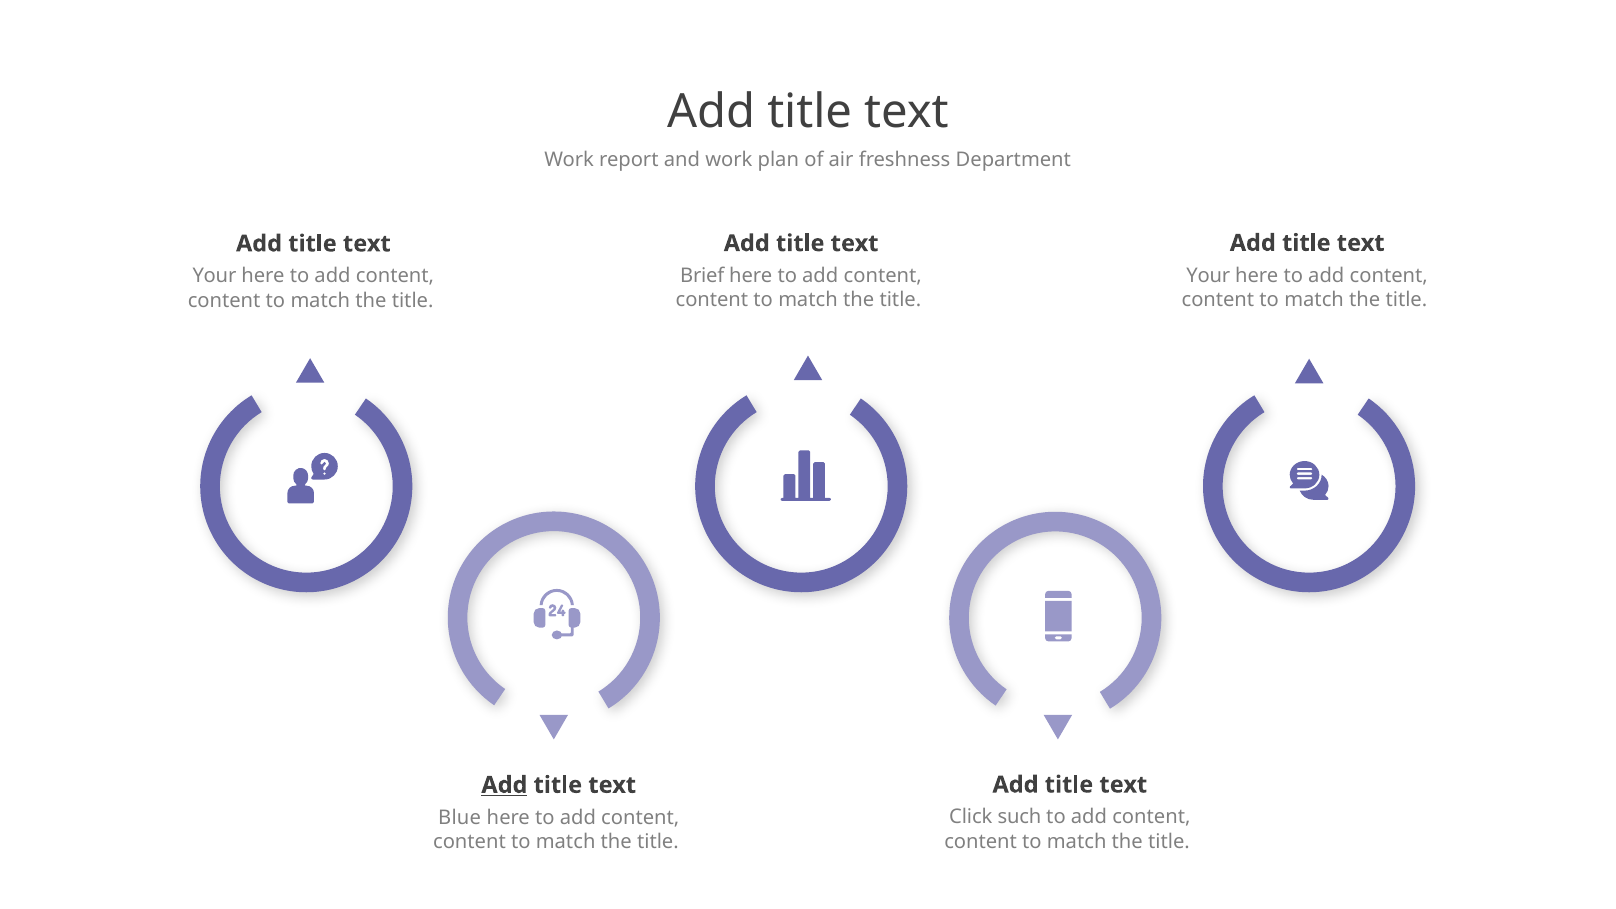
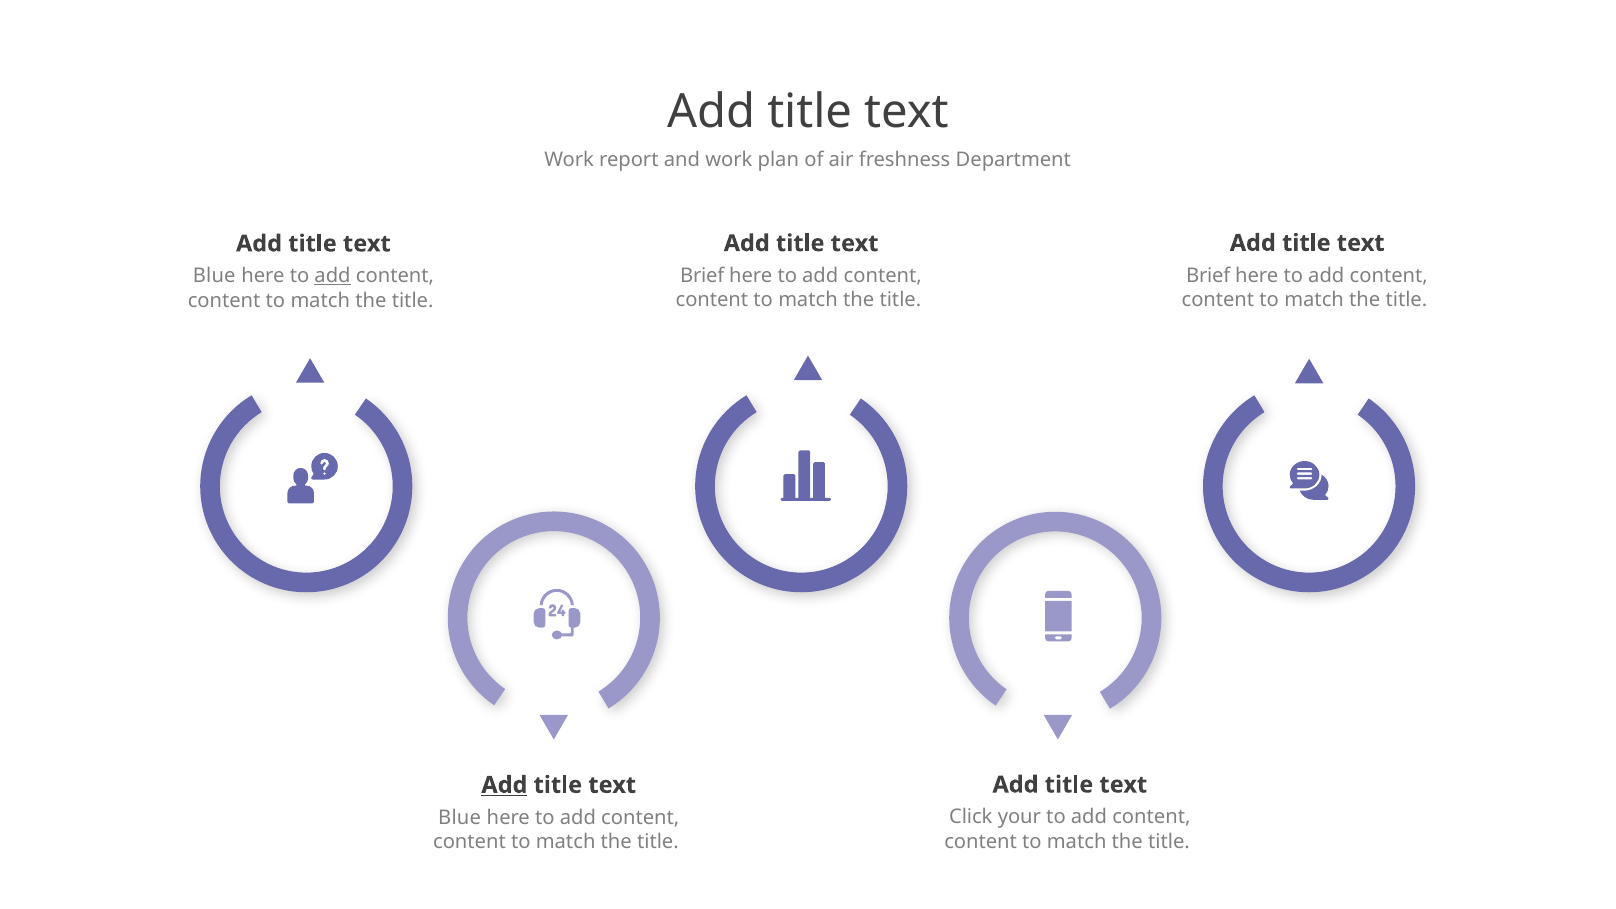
Your at (1208, 276): Your -> Brief
Your at (214, 276): Your -> Blue
add at (333, 276) underline: none -> present
such: such -> your
